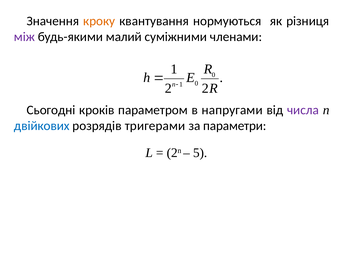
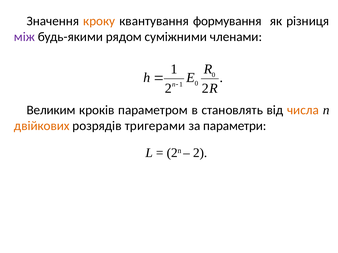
нормуються: нормуються -> формування
малий: малий -> рядом
Сьогодні: Сьогодні -> Великим
напругами: напругами -> становлять
числа colour: purple -> orange
двійкових colour: blue -> orange
5 at (200, 153): 5 -> 2
